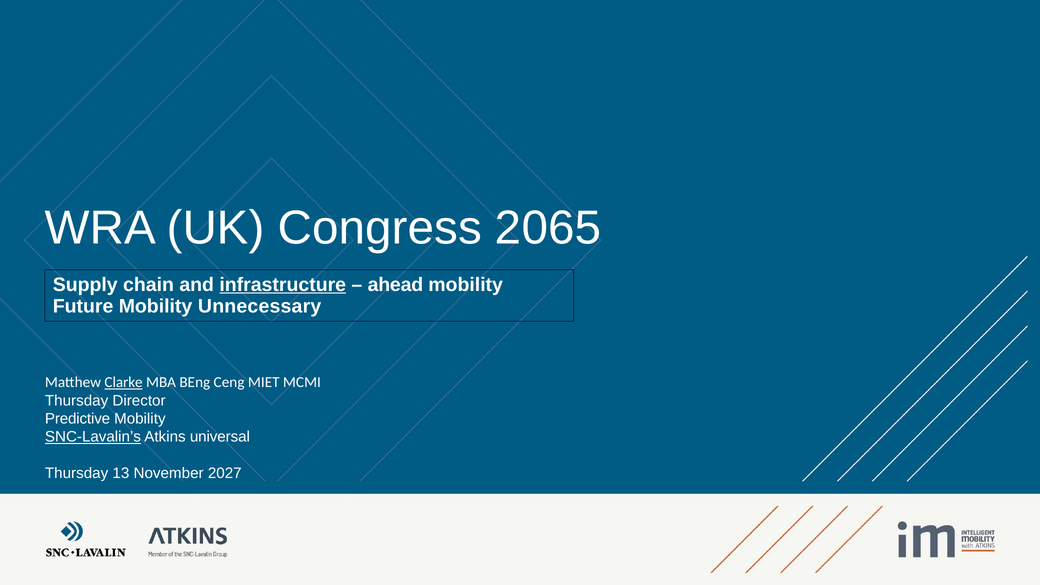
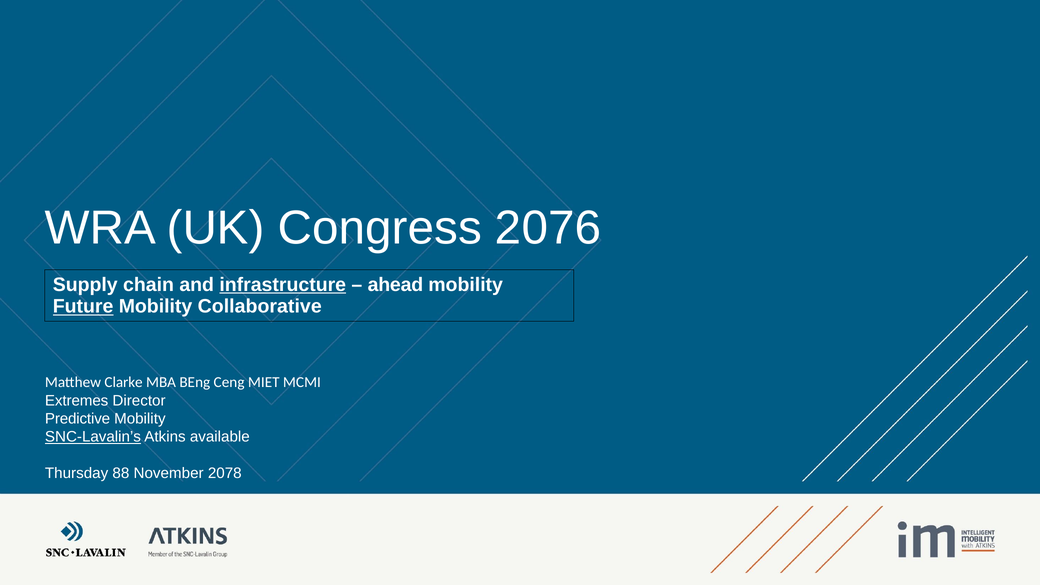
2065: 2065 -> 2076
Future underline: none -> present
Unnecessary: Unnecessary -> Collaborative
Clarke underline: present -> none
Thursday at (77, 401): Thursday -> Extremes
universal: universal -> available
13: 13 -> 88
2027: 2027 -> 2078
